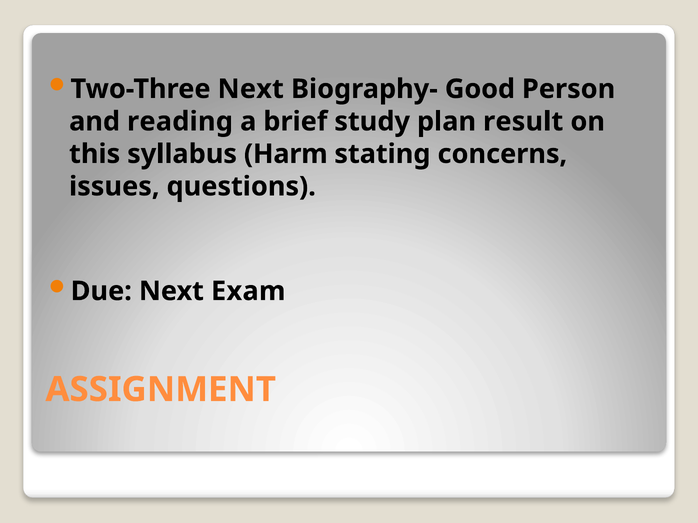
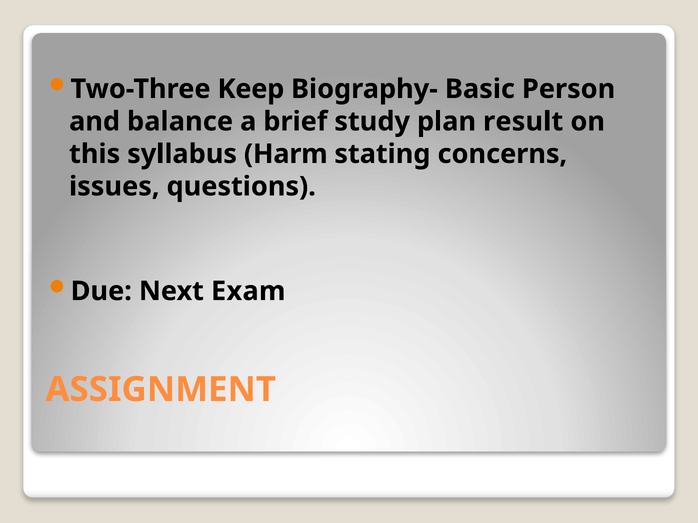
Two-Three Next: Next -> Keep
Good: Good -> Basic
reading: reading -> balance
